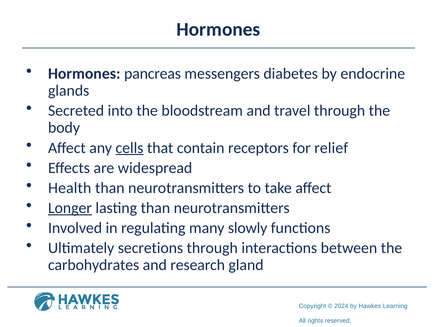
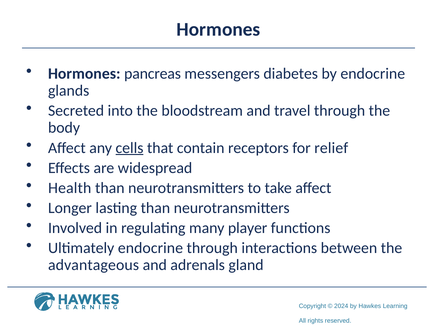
Longer underline: present -> none
slowly: slowly -> player
Ultimately secretions: secretions -> endocrine
carbohydrates: carbohydrates -> advantageous
research: research -> adrenals
